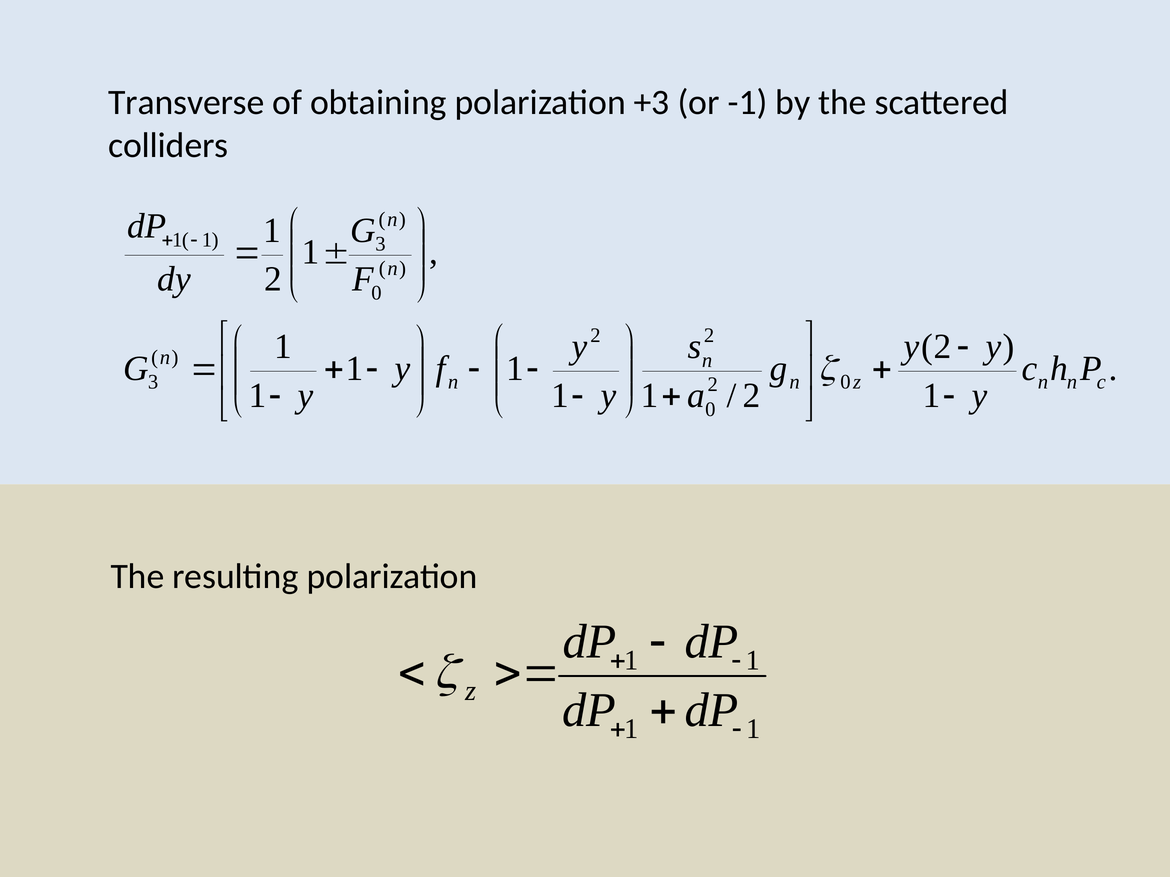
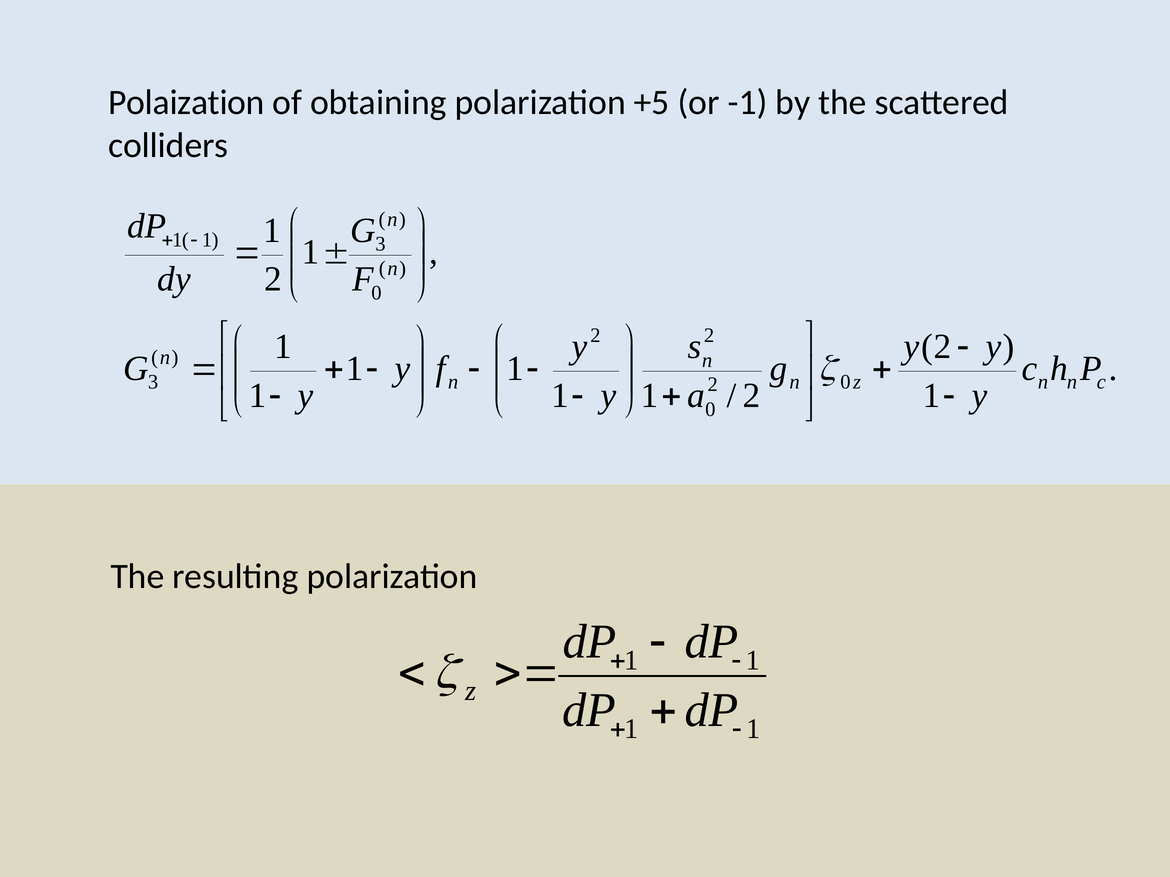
Transverse: Transverse -> Polaization
+3: +3 -> +5
